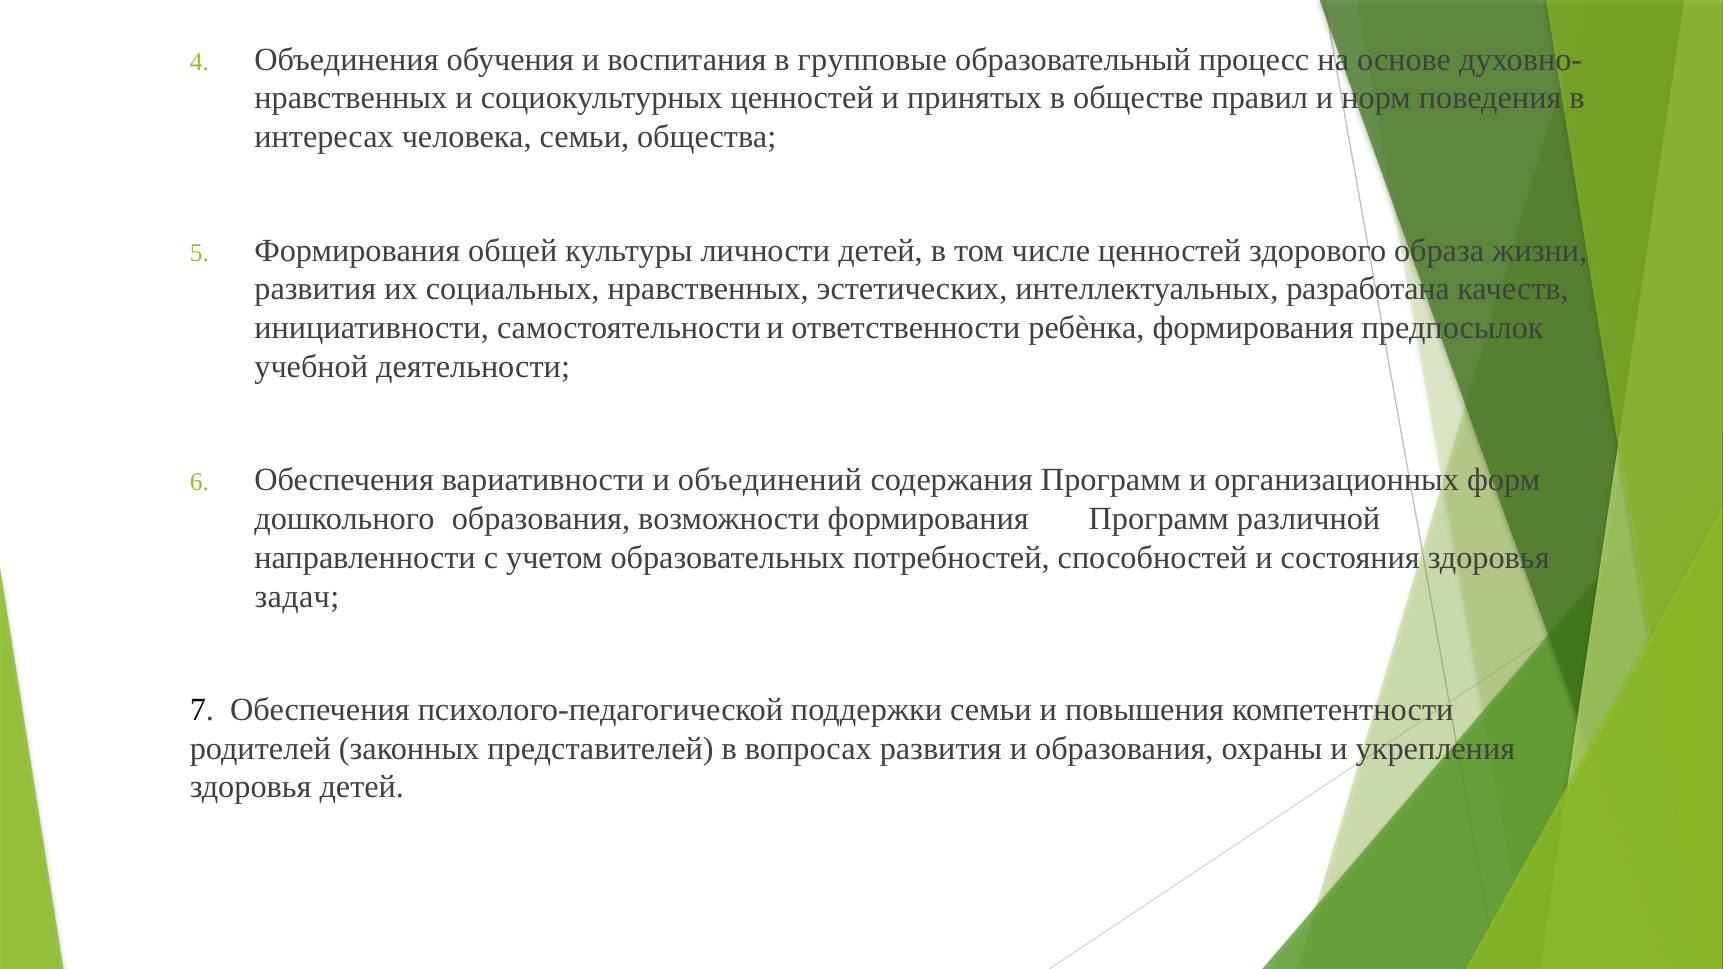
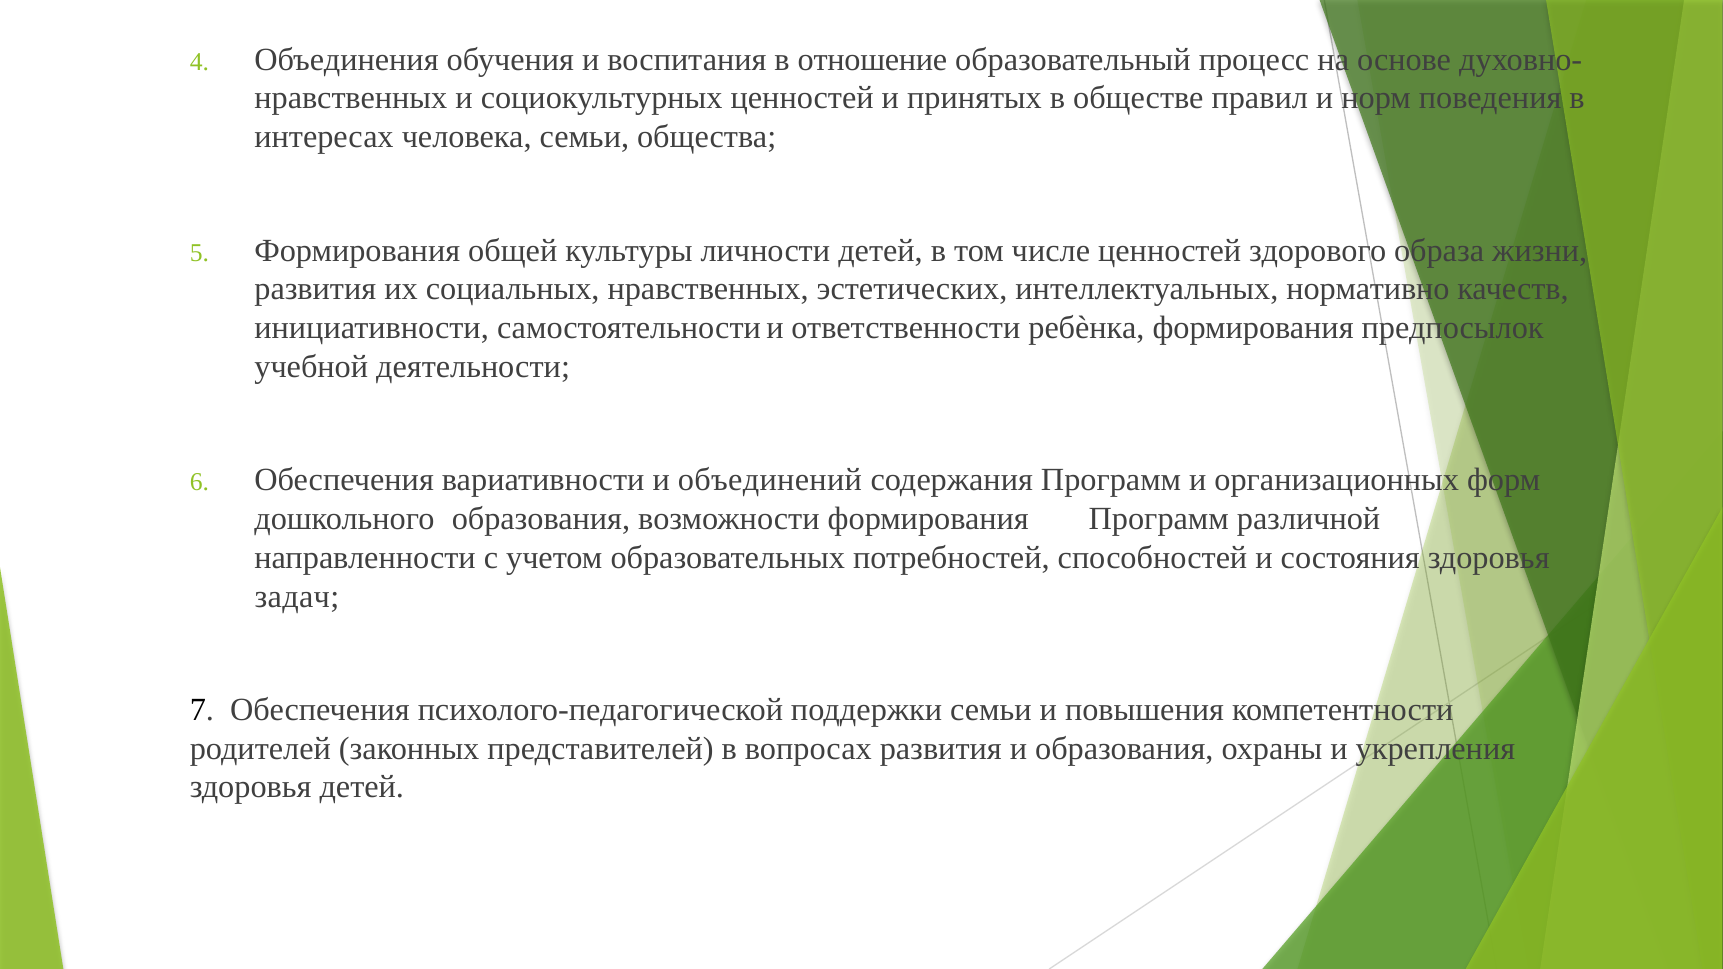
групповые: групповые -> отношение
разработана: разработана -> нормативно
